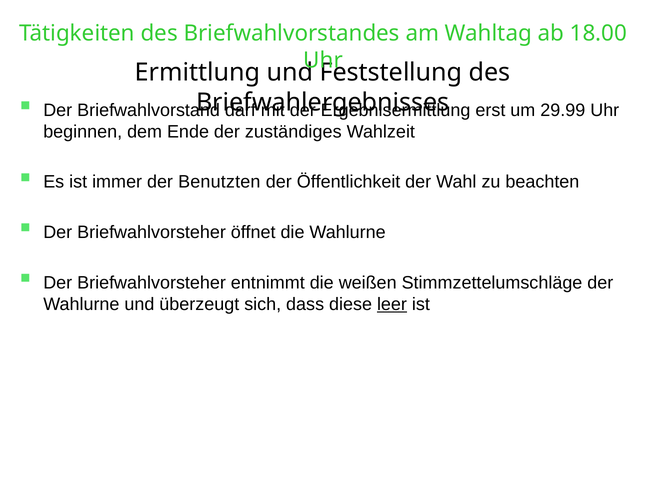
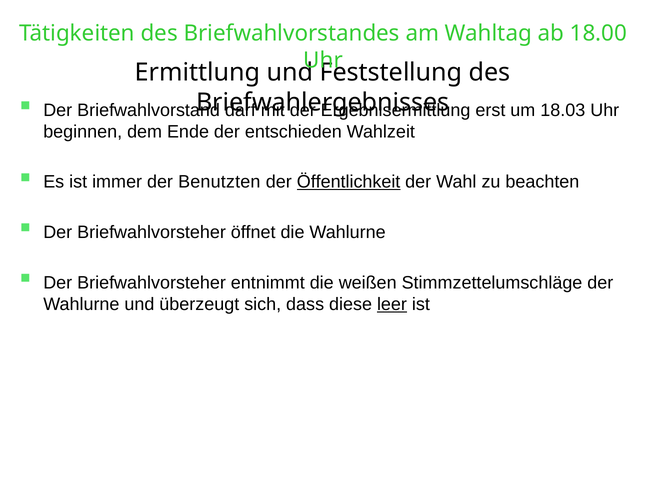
29.99: 29.99 -> 18.03
zuständiges: zuständiges -> entschieden
Öffentlichkeit underline: none -> present
